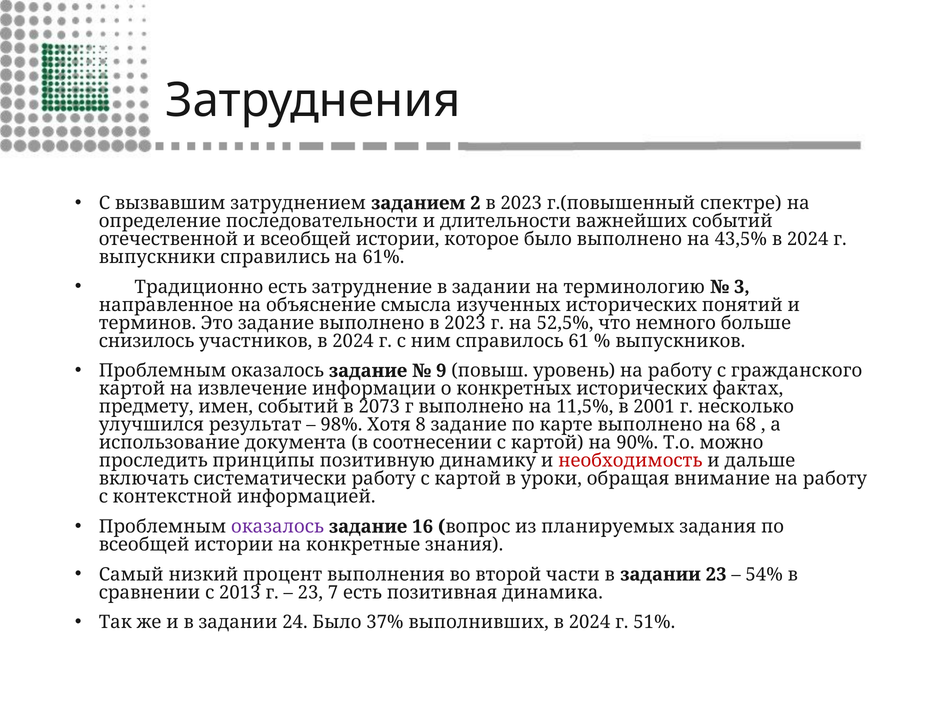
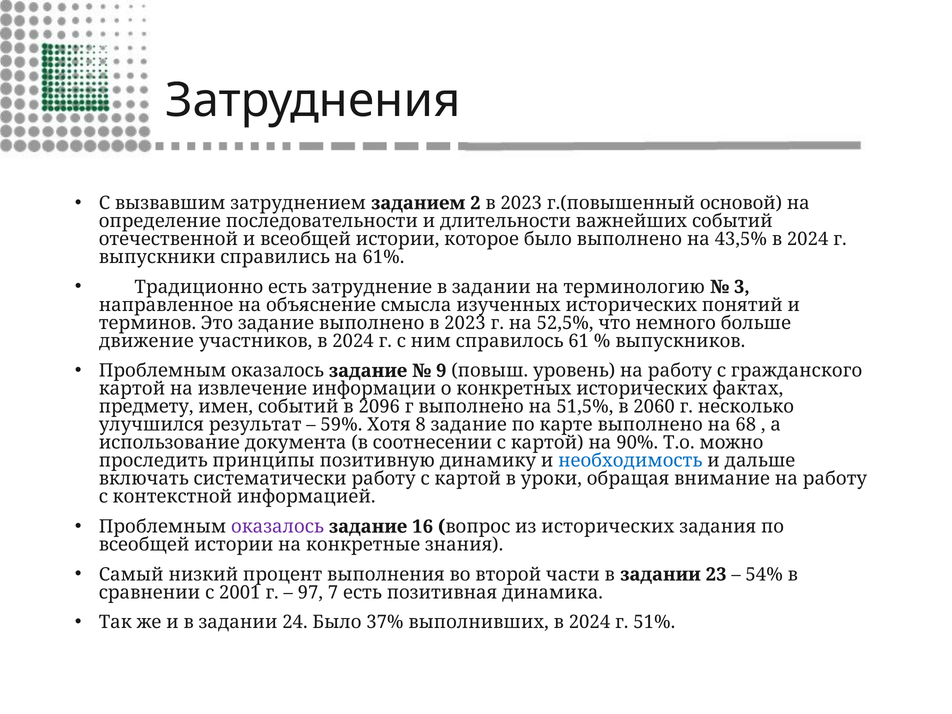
спектре: спектре -> основой
снизилось: снизилось -> движение
2073: 2073 -> 2096
11,5%: 11,5% -> 51,5%
2001: 2001 -> 2060
98%: 98% -> 59%
необходимость colour: red -> blue
из планируемых: планируемых -> исторических
2013: 2013 -> 2001
23 at (310, 592): 23 -> 97
